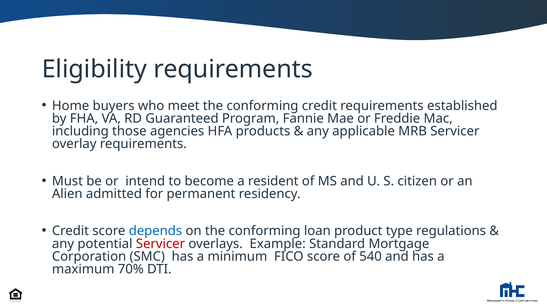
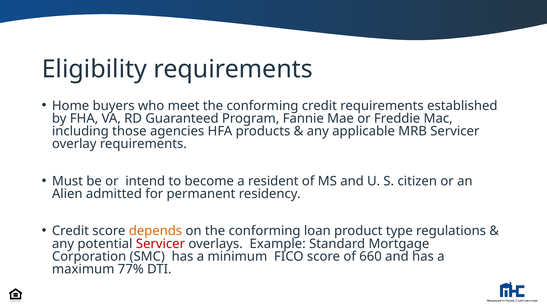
depends colour: blue -> orange
540: 540 -> 660
70%: 70% -> 77%
